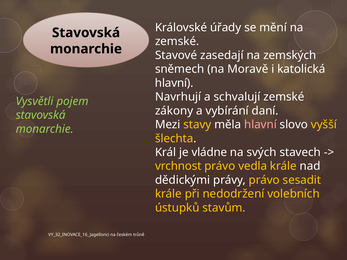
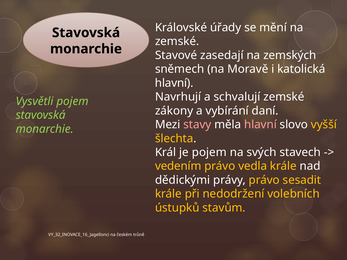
stavy colour: yellow -> pink
je vládne: vládne -> pojem
vrchnost: vrchnost -> vedením
